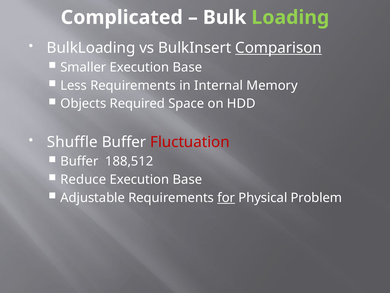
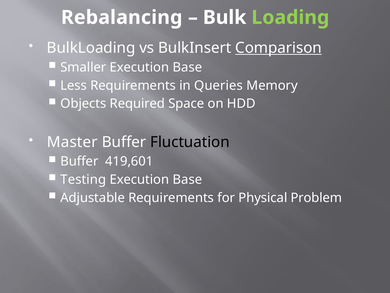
Complicated: Complicated -> Rebalancing
Internal: Internal -> Queries
Shuffle: Shuffle -> Master
Fluctuation colour: red -> black
188,512: 188,512 -> 419,601
Reduce: Reduce -> Testing
for underline: present -> none
